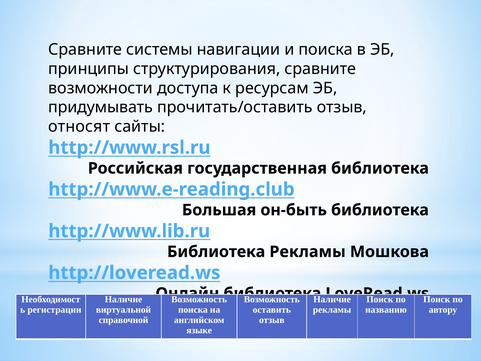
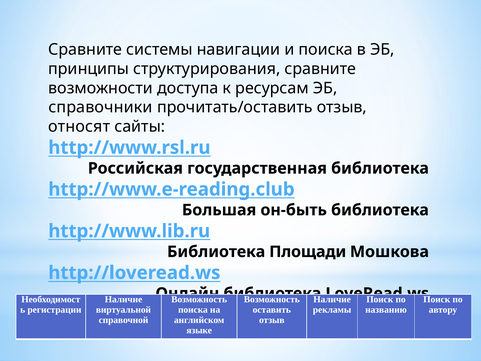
придумывать: придумывать -> справочники
Библиотека Рекламы: Рекламы -> Площади
